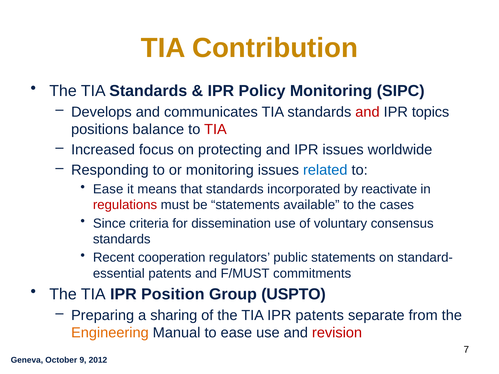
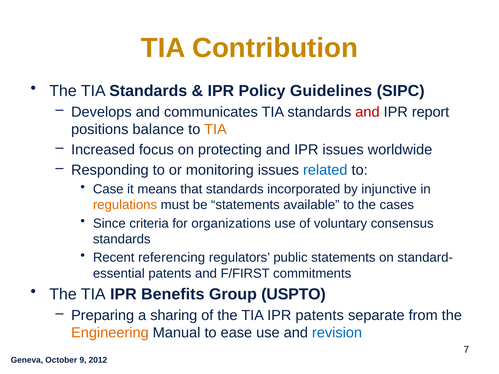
Policy Monitoring: Monitoring -> Guidelines
topics: topics -> report
TIA at (215, 129) colour: red -> orange
Ease at (108, 189): Ease -> Case
reactivate: reactivate -> injunctive
regulations colour: red -> orange
dissemination: dissemination -> organizations
cooperation: cooperation -> referencing
F/MUST: F/MUST -> F/FIRST
Position: Position -> Benefits
revision colour: red -> blue
